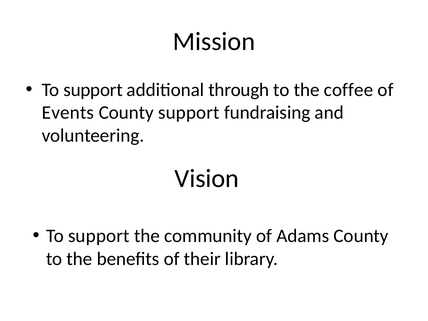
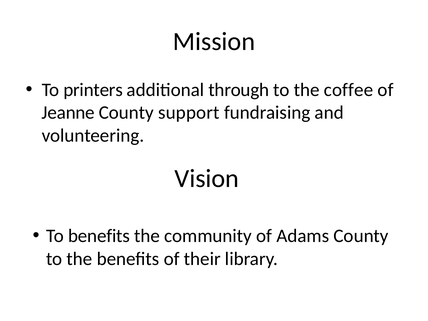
support at (93, 90): support -> printers
Events: Events -> Jeanne
support at (99, 236): support -> benefits
